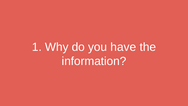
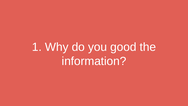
have: have -> good
